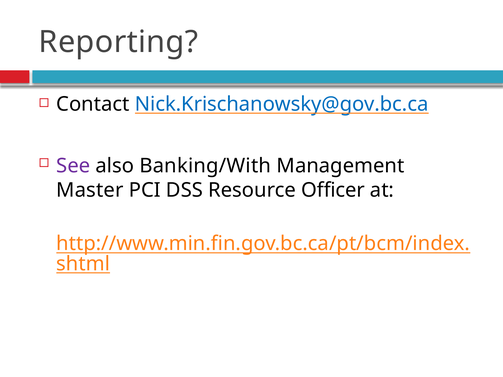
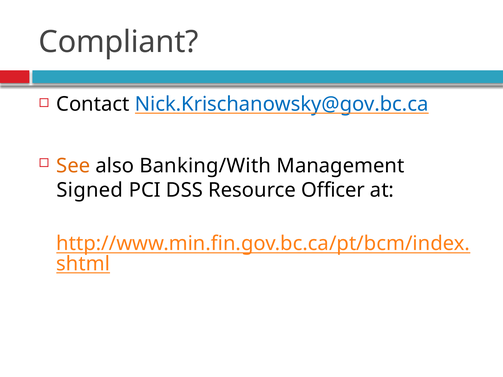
Reporting: Reporting -> Compliant
See colour: purple -> orange
Master: Master -> Signed
